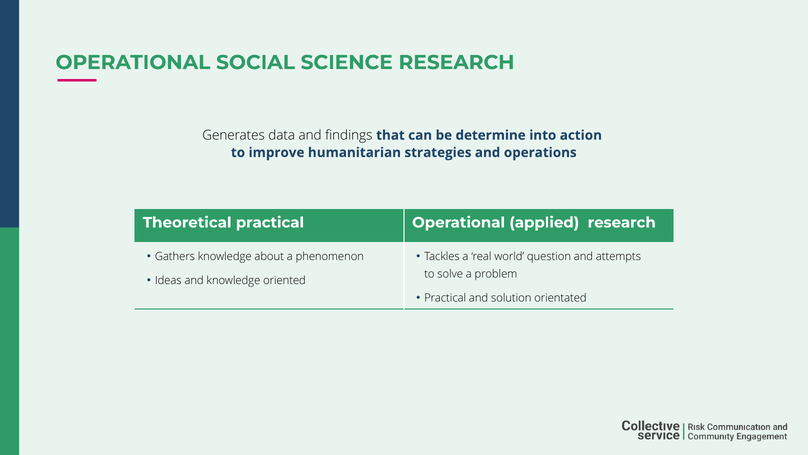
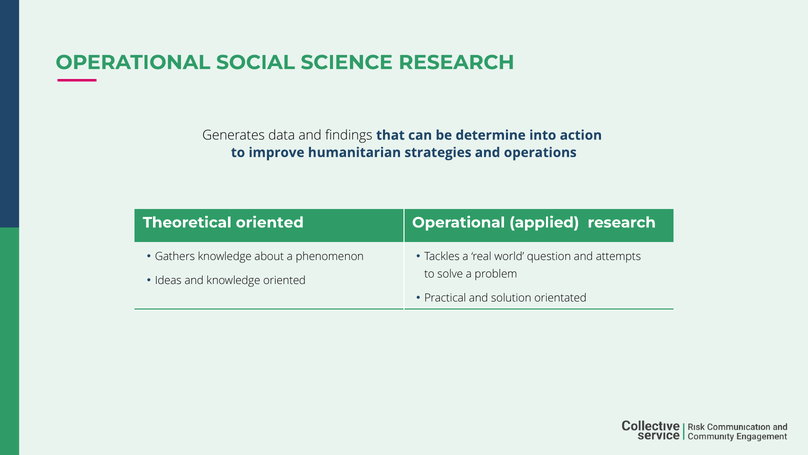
Theoretical practical: practical -> oriented
